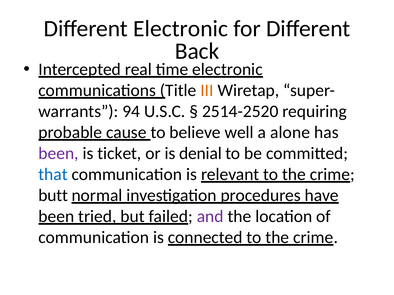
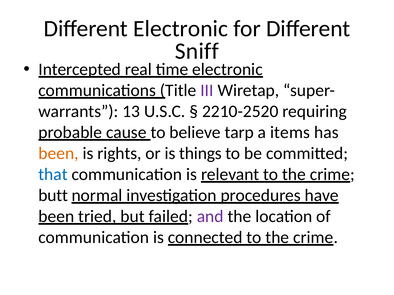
Back: Back -> Sniff
III colour: orange -> purple
94: 94 -> 13
2514-2520: 2514-2520 -> 2210-2520
well: well -> tarp
alone: alone -> items
been at (59, 154) colour: purple -> orange
ticket: ticket -> rights
denial: denial -> things
